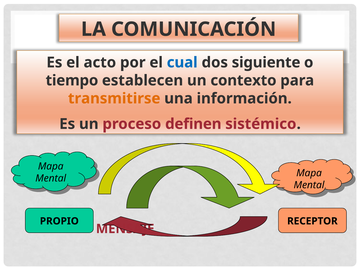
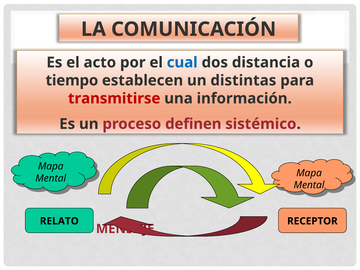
siguiente: siguiente -> distancia
contexto: contexto -> distintas
transmitirse colour: orange -> red
PROPIO: PROPIO -> RELATO
